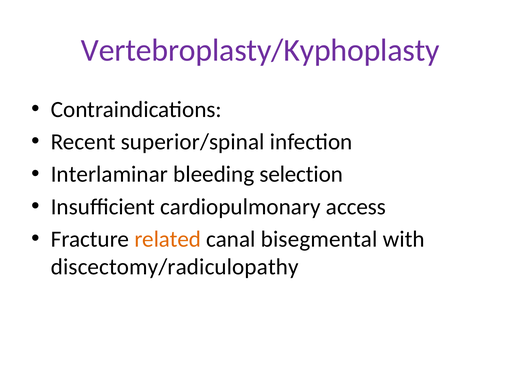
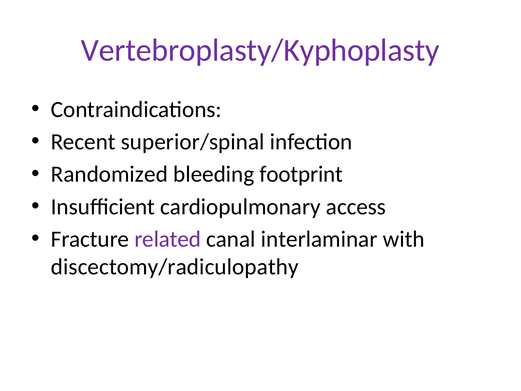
Interlaminar: Interlaminar -> Randomized
selection: selection -> footprint
related colour: orange -> purple
bisegmental: bisegmental -> interlaminar
